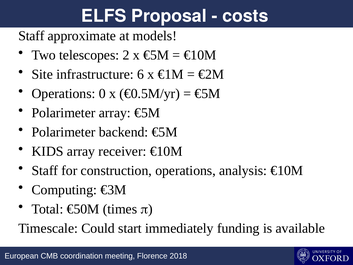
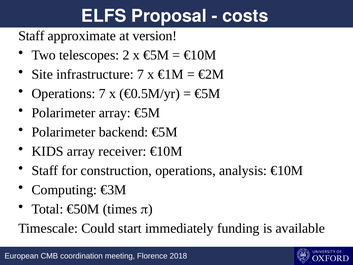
models: models -> version
infrastructure 6: 6 -> 7
Operations 0: 0 -> 7
